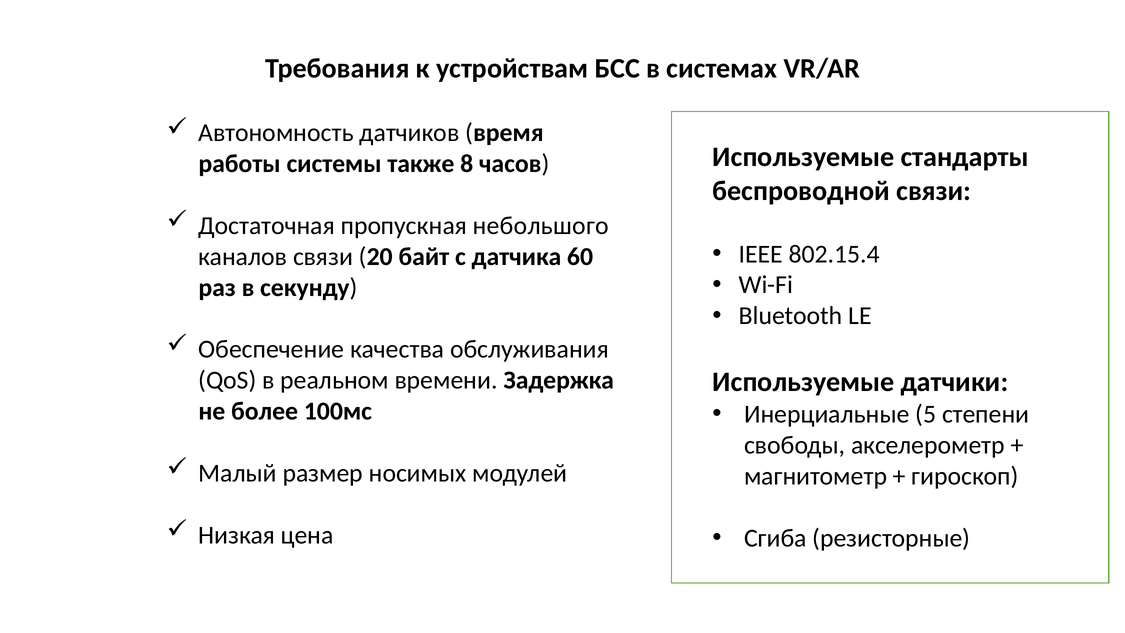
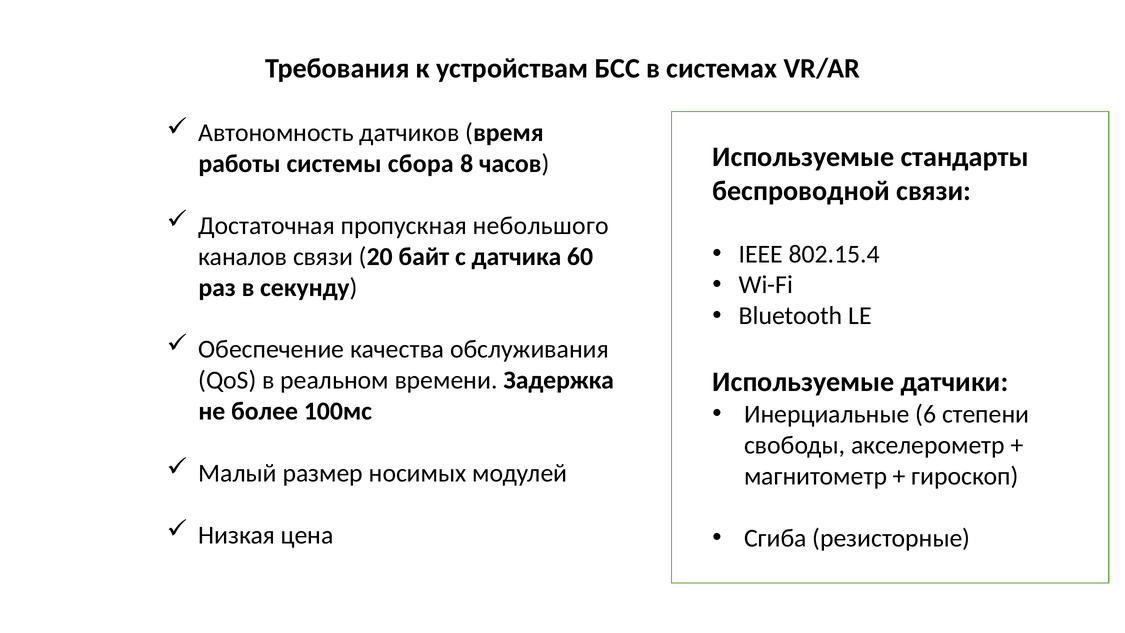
также: также -> сбора
5: 5 -> 6
